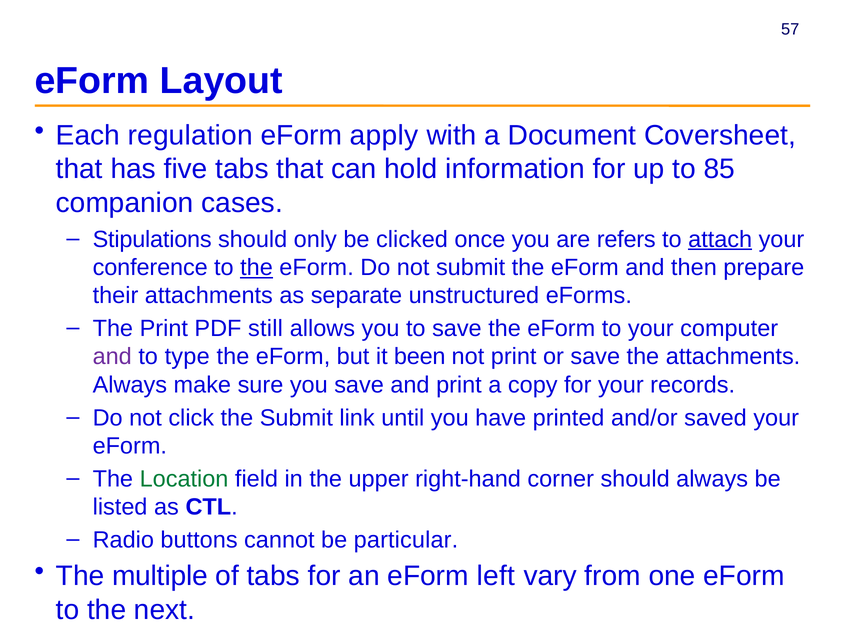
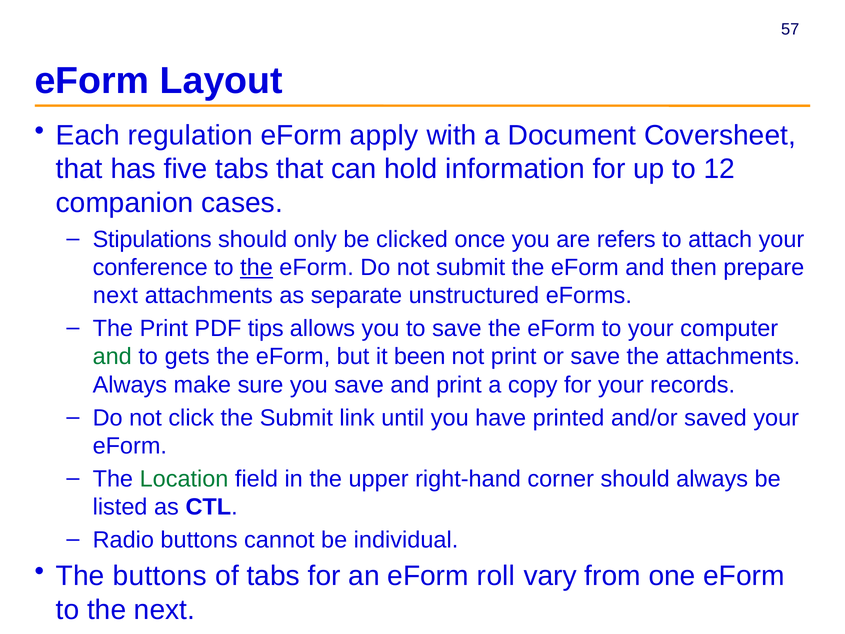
85: 85 -> 12
attach underline: present -> none
their at (116, 296): their -> next
still: still -> tips
and at (112, 357) colour: purple -> green
type: type -> gets
particular: particular -> individual
The multiple: multiple -> buttons
left: left -> roll
